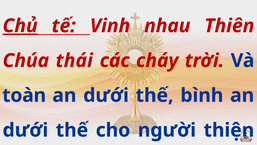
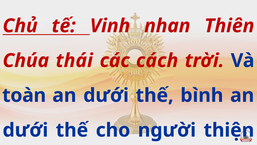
Chủ underline: present -> none
nhau: nhau -> nhan
cháy: cháy -> cách
